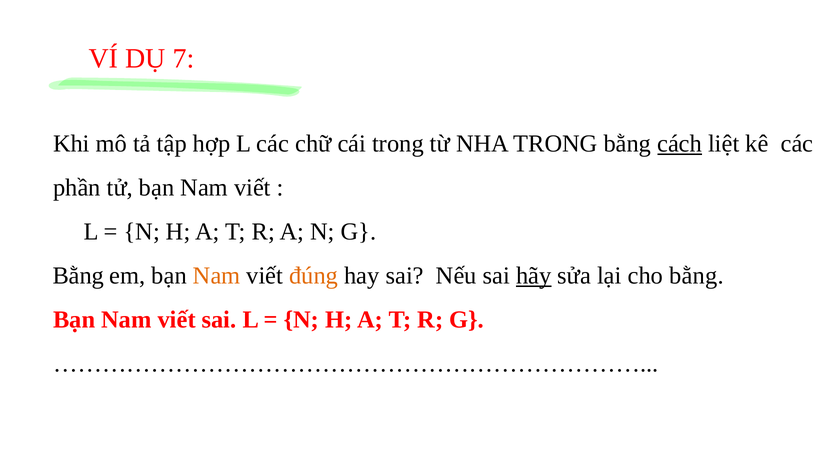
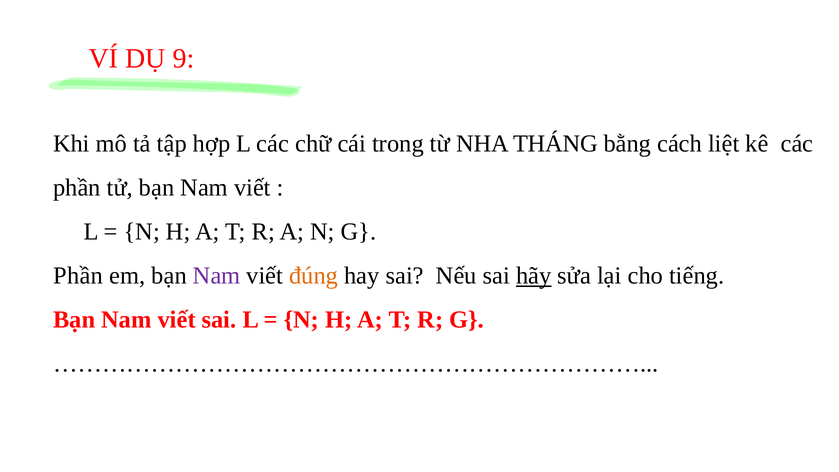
7: 7 -> 9
NHA TRONG: TRONG -> THÁNG
cách underline: present -> none
Bằng at (78, 276): Bằng -> Phần
Nam at (217, 276) colour: orange -> purple
cho bằng: bằng -> tiếng
